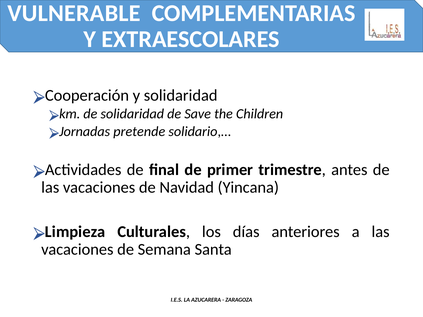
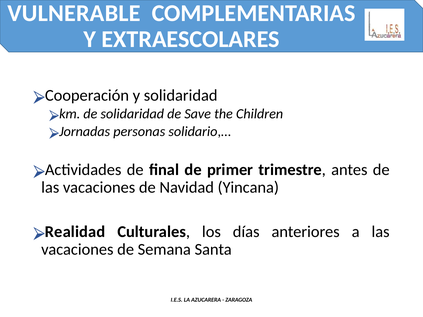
pretende: pretende -> personas
Limpieza: Limpieza -> Realidad
